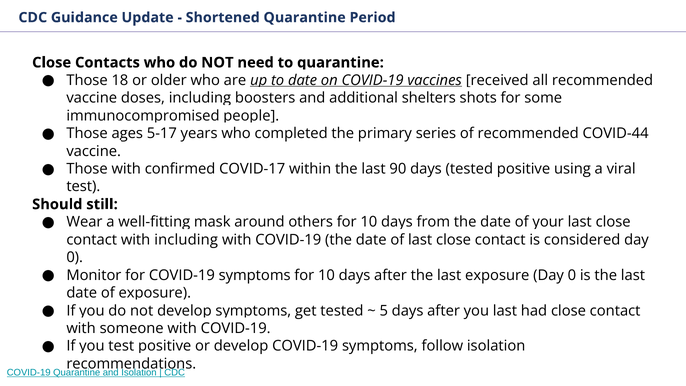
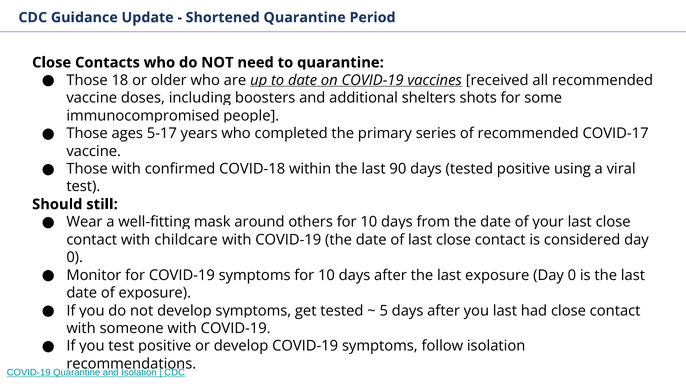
COVID-44: COVID-44 -> COVID-17
COVID-17: COVID-17 -> COVID-18
with including: including -> childcare
